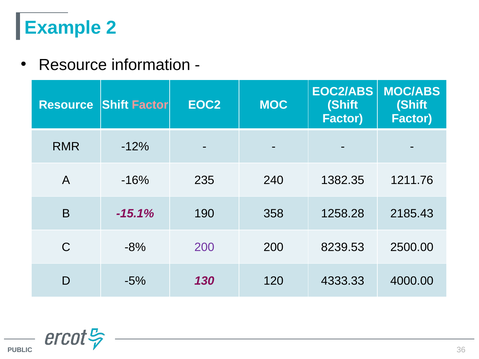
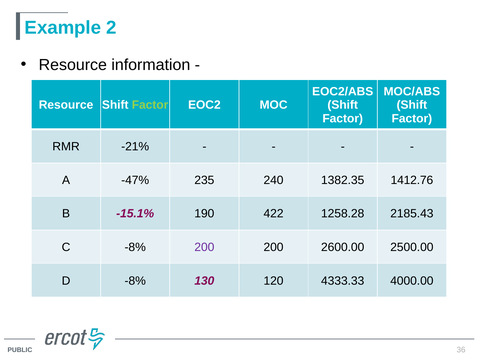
Factor at (150, 105) colour: pink -> light green
-12%: -12% -> -21%
-16%: -16% -> -47%
1211.76: 1211.76 -> 1412.76
358: 358 -> 422
8239.53: 8239.53 -> 2600.00
D -5%: -5% -> -8%
